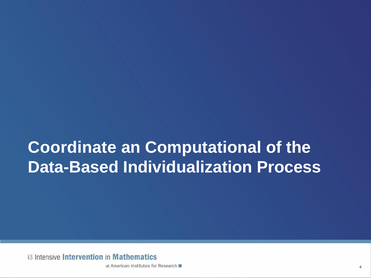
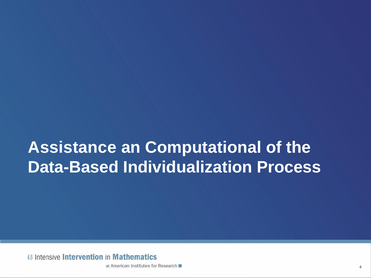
Coordinate: Coordinate -> Assistance
